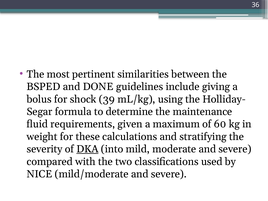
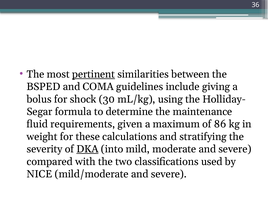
pertinent underline: none -> present
DONE: DONE -> COMA
39: 39 -> 30
60: 60 -> 86
